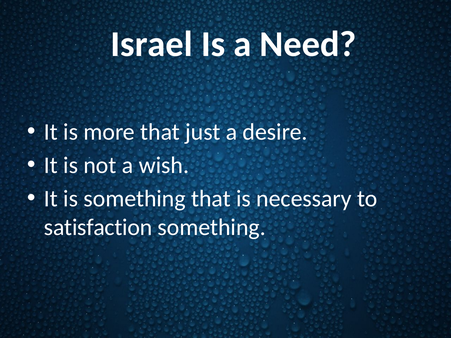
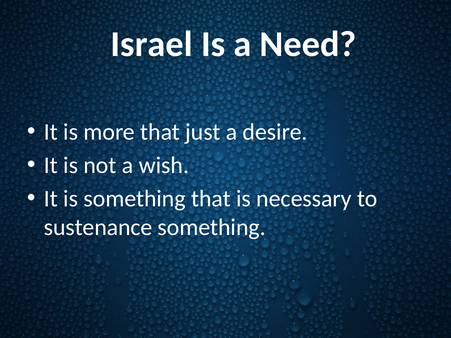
satisfaction: satisfaction -> sustenance
